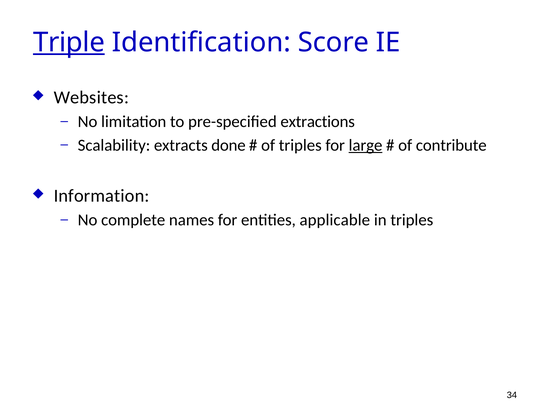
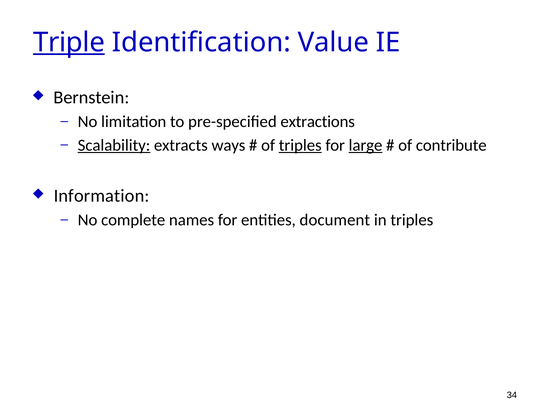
Score: Score -> Value
Websites: Websites -> Bernstein
Scalability underline: none -> present
done: done -> ways
triples at (300, 145) underline: none -> present
applicable: applicable -> document
